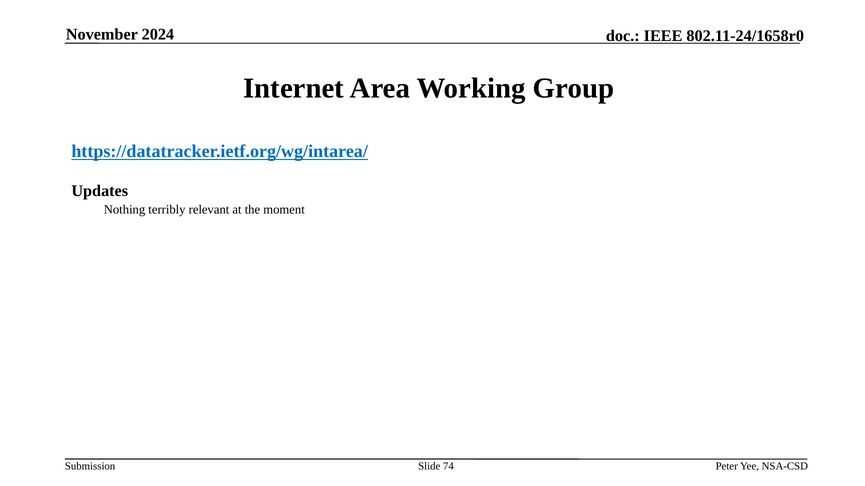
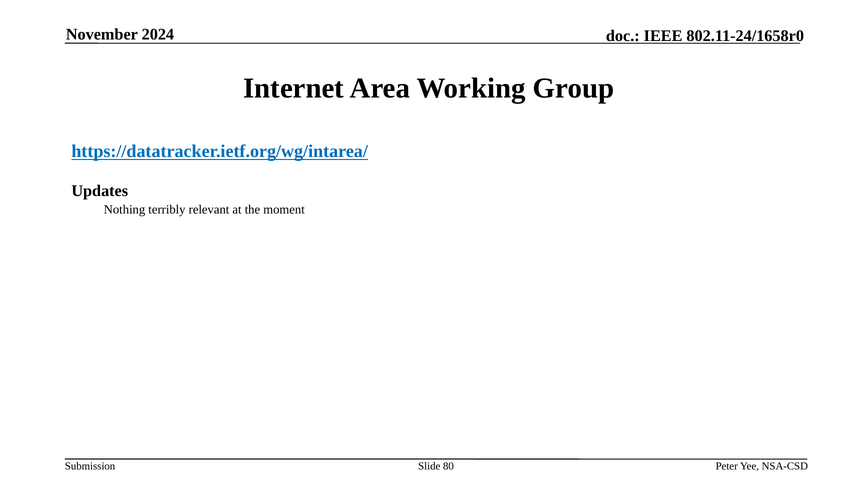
74: 74 -> 80
